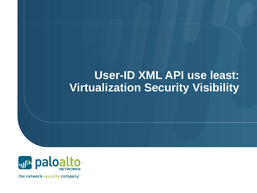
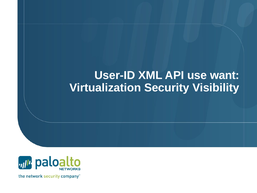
least: least -> want
